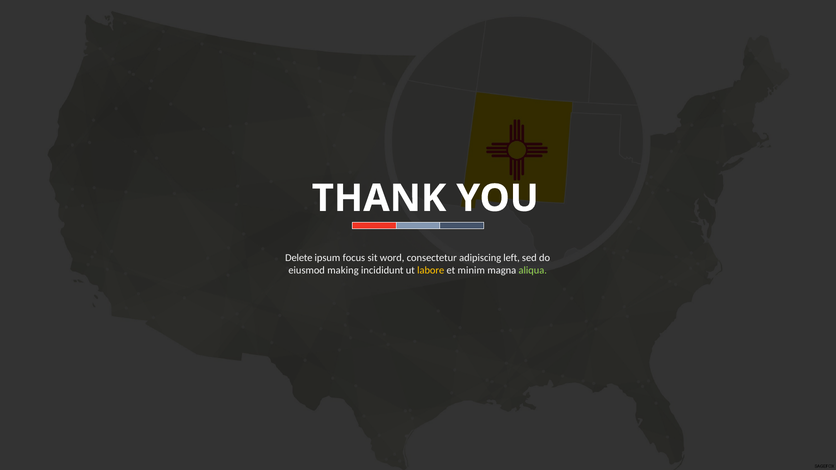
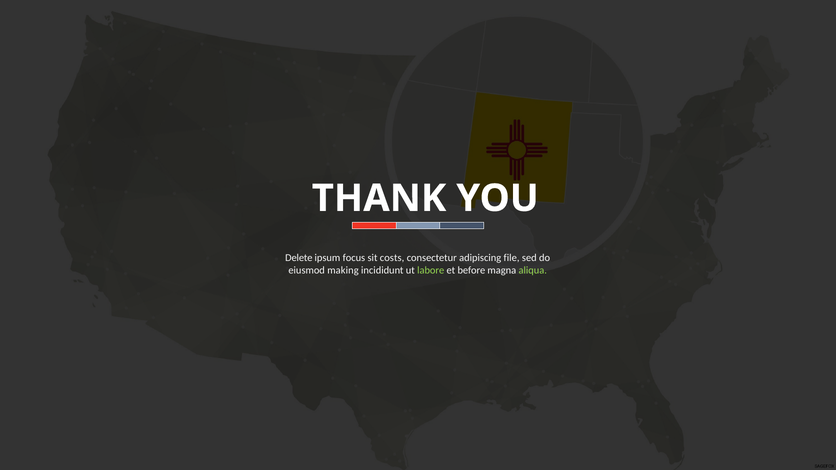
word: word -> costs
left: left -> file
labore colour: yellow -> light green
minim: minim -> before
